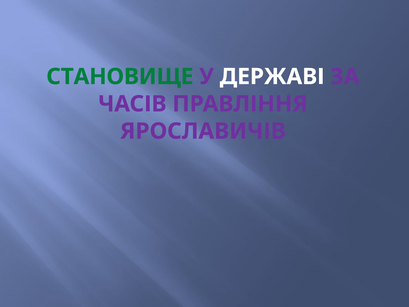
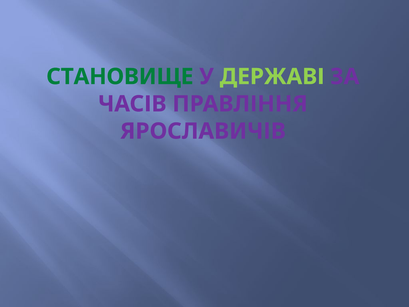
ДЕРЖАВІ colour: white -> light green
